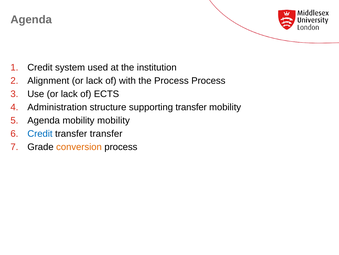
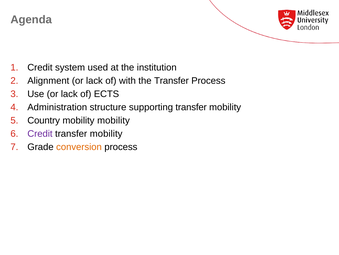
the Process: Process -> Transfer
Agenda at (44, 120): Agenda -> Country
Credit at (40, 133) colour: blue -> purple
transfer at (106, 133): transfer -> mobility
